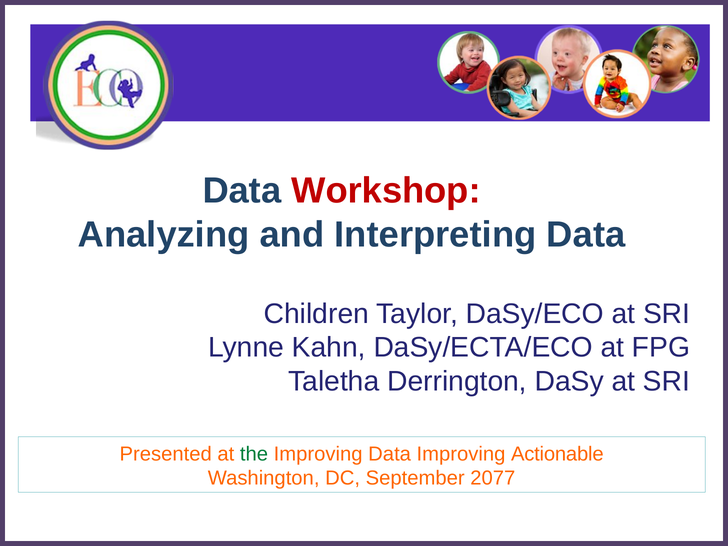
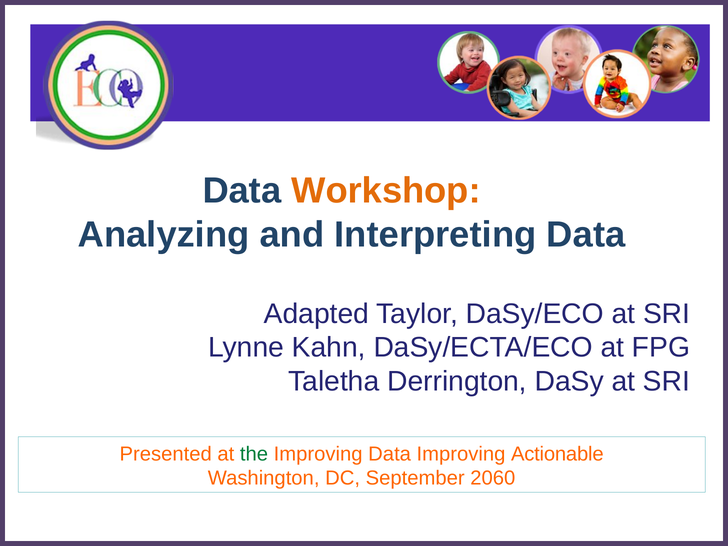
Workshop colour: red -> orange
Children: Children -> Adapted
2077: 2077 -> 2060
